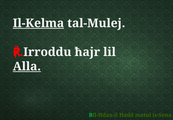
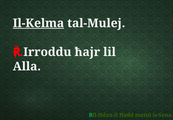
Alla underline: present -> none
